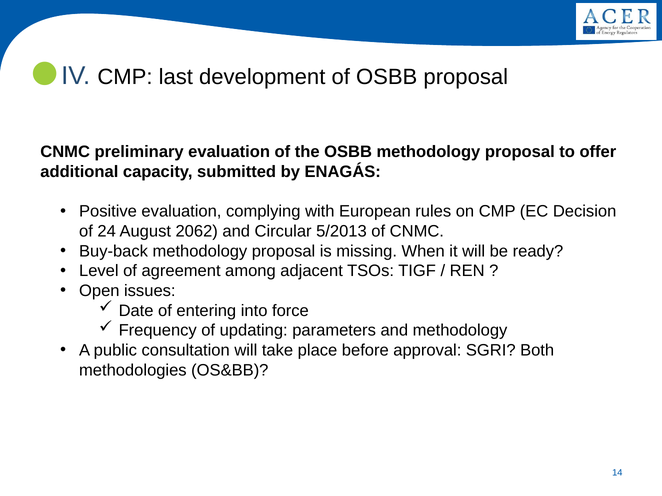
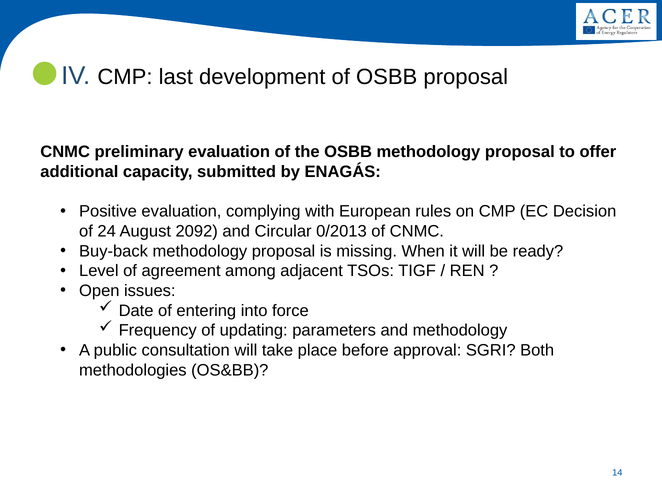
2062: 2062 -> 2092
5/2013: 5/2013 -> 0/2013
